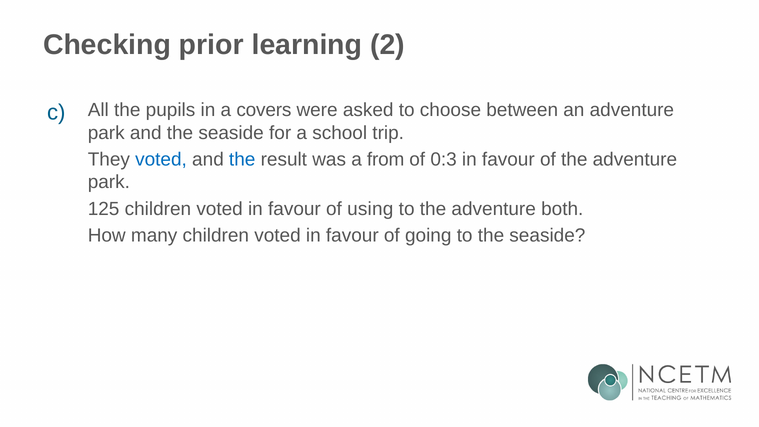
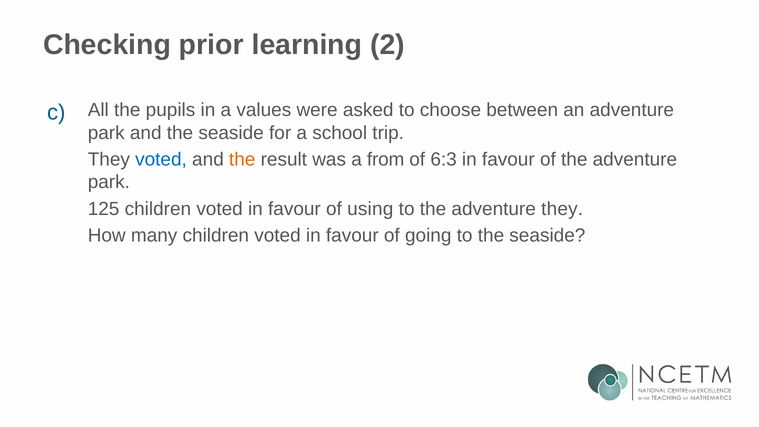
covers: covers -> values
the at (242, 159) colour: blue -> orange
0:3: 0:3 -> 6:3
adventure both: both -> they
